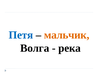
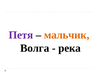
Петя colour: blue -> purple
